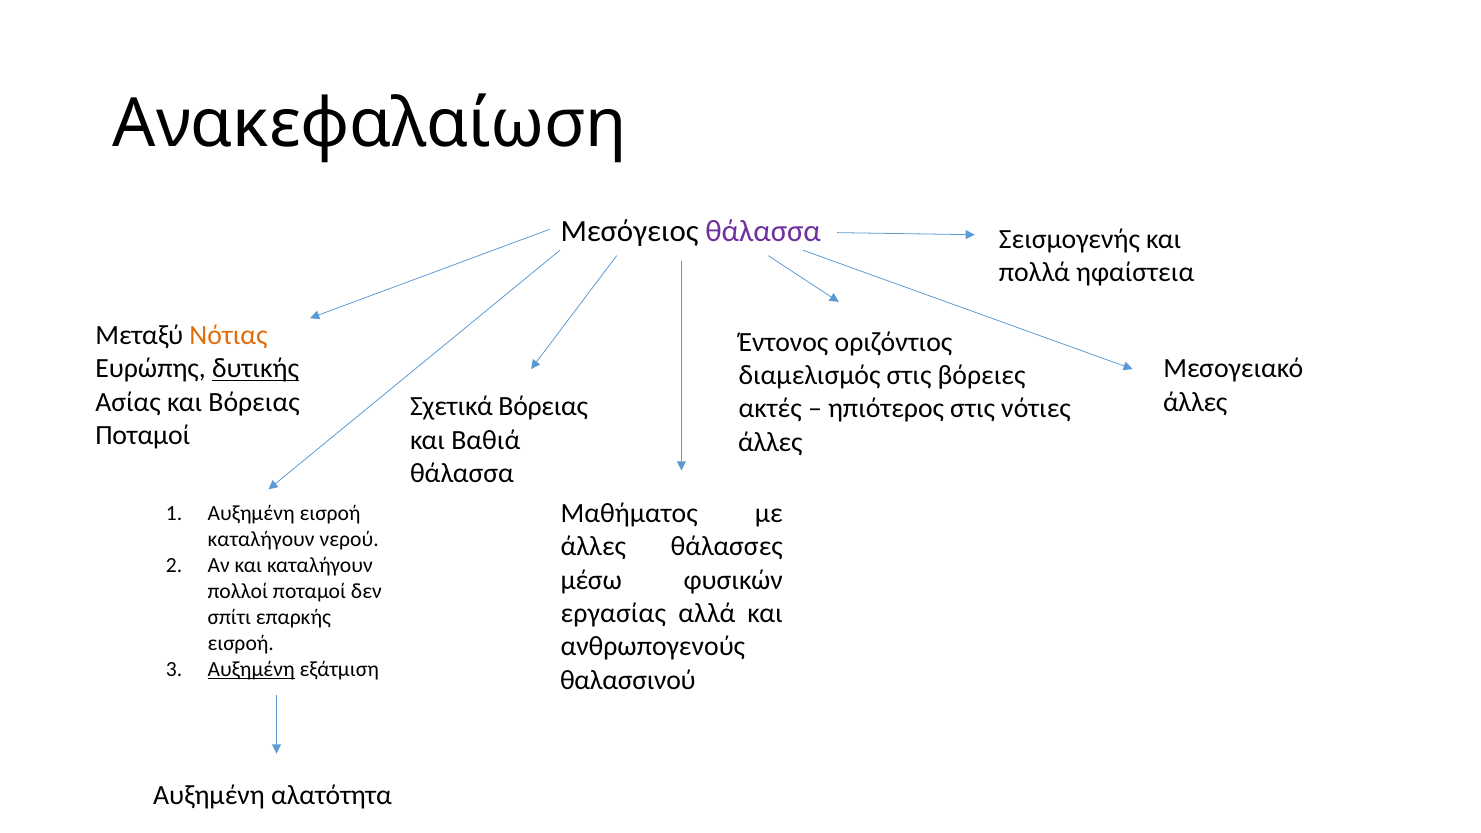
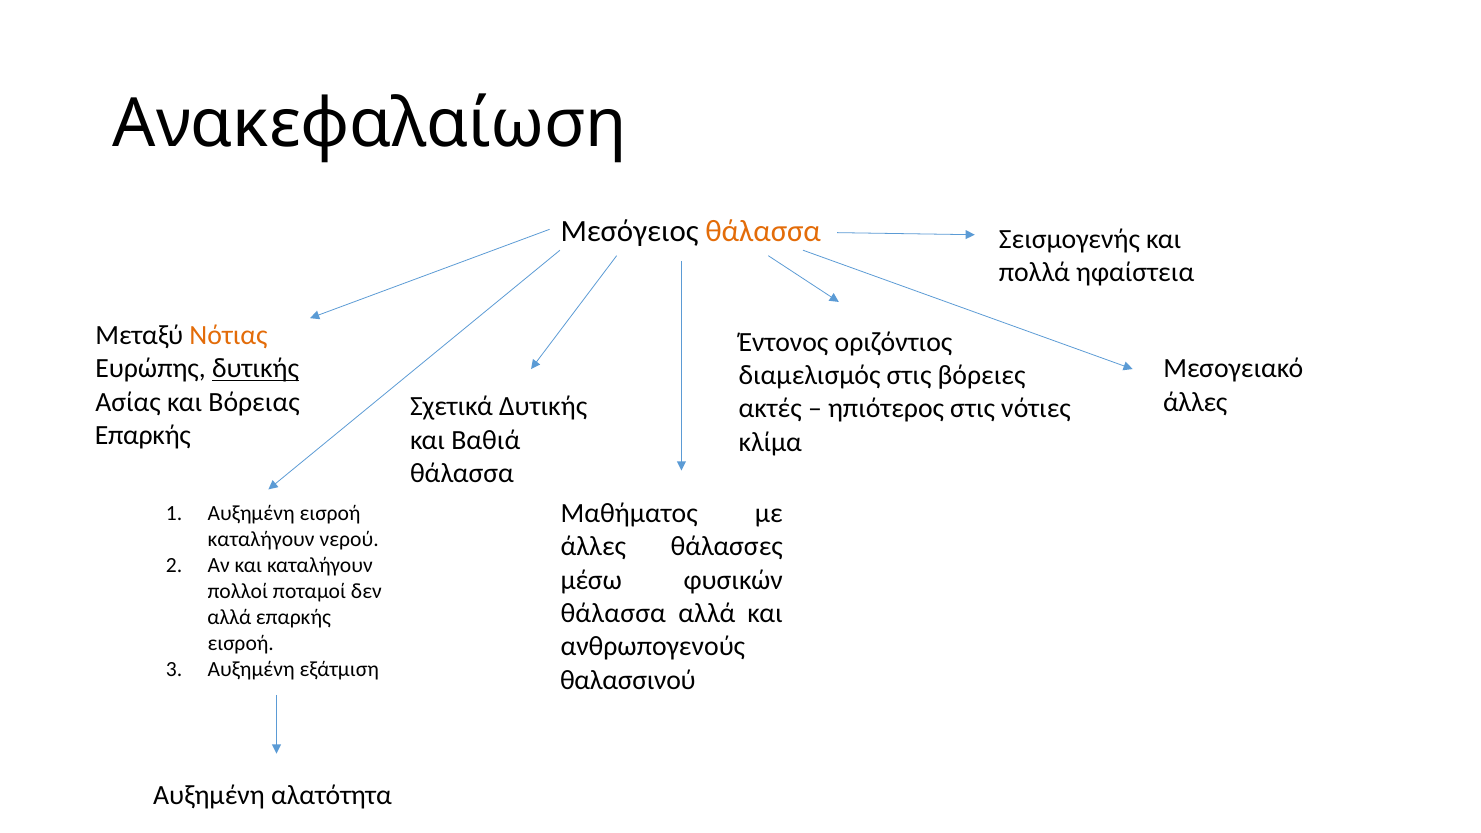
θάλασσα at (763, 232) colour: purple -> orange
Σχετικά Βόρειας: Βόρειας -> Δυτικής
Ποταμοί at (143, 435): Ποταμοί -> Επαρκής
άλλες at (770, 442): άλλες -> κλίμα
εργασίας at (613, 613): εργασίας -> θάλασσα
σπίτι at (229, 617): σπίτι -> αλλά
Αυξημένη at (251, 669) underline: present -> none
